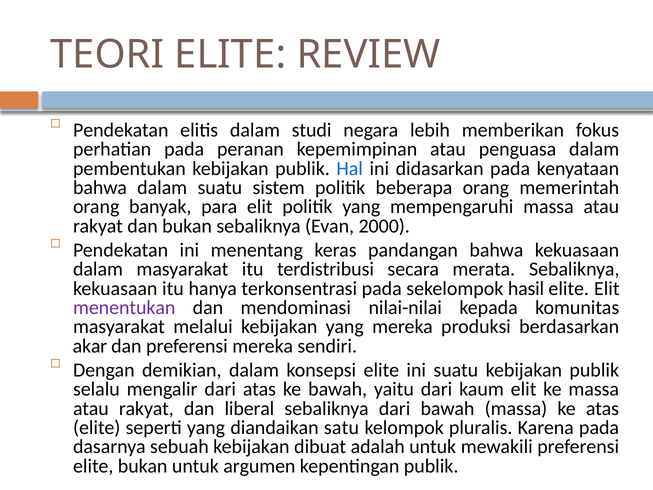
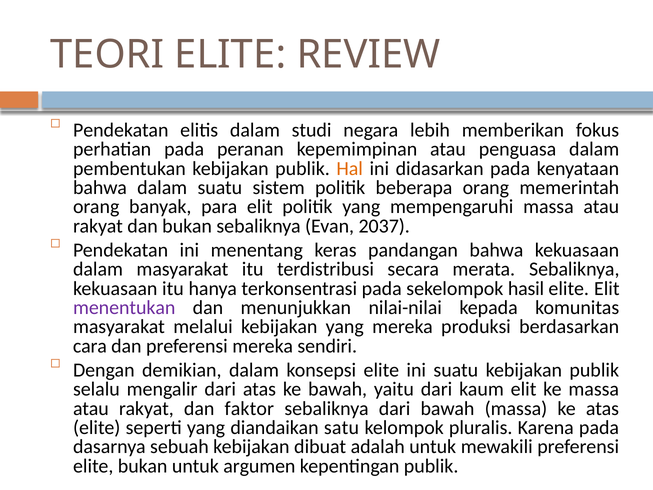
Hal colour: blue -> orange
2000: 2000 -> 2037
mendominasi: mendominasi -> menunjukkan
akar: akar -> cara
liberal: liberal -> faktor
